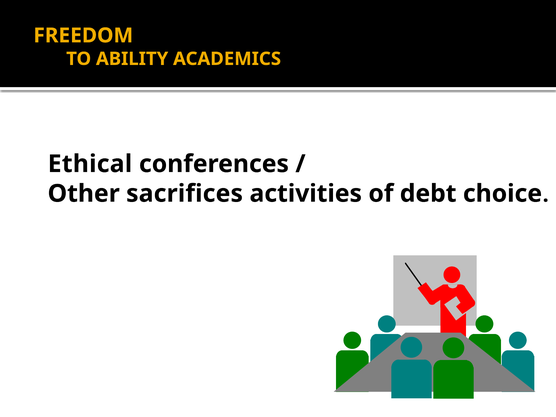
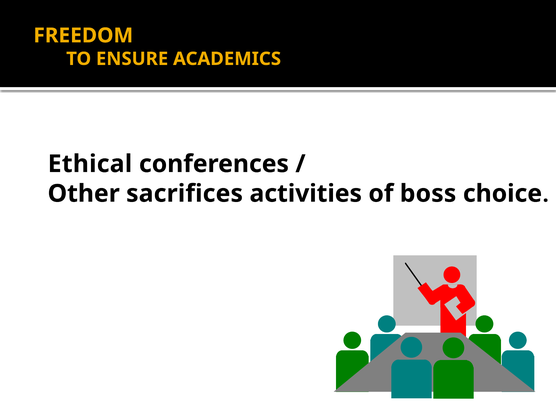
ABILITY: ABILITY -> ENSURE
debt: debt -> boss
